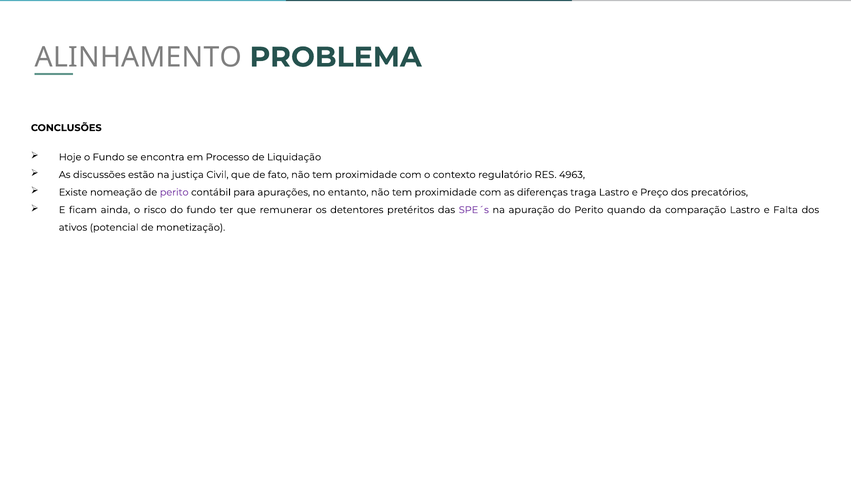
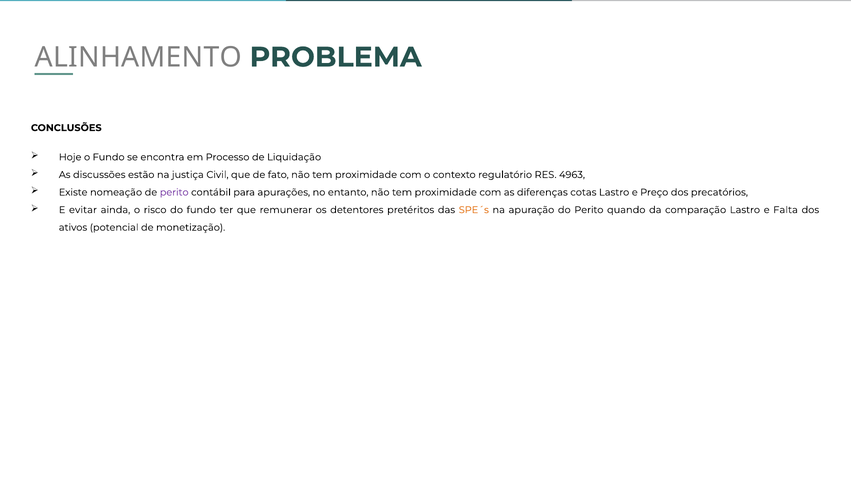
traga: traga -> cotas
ficam: ficam -> evitar
SPE´s colour: purple -> orange
